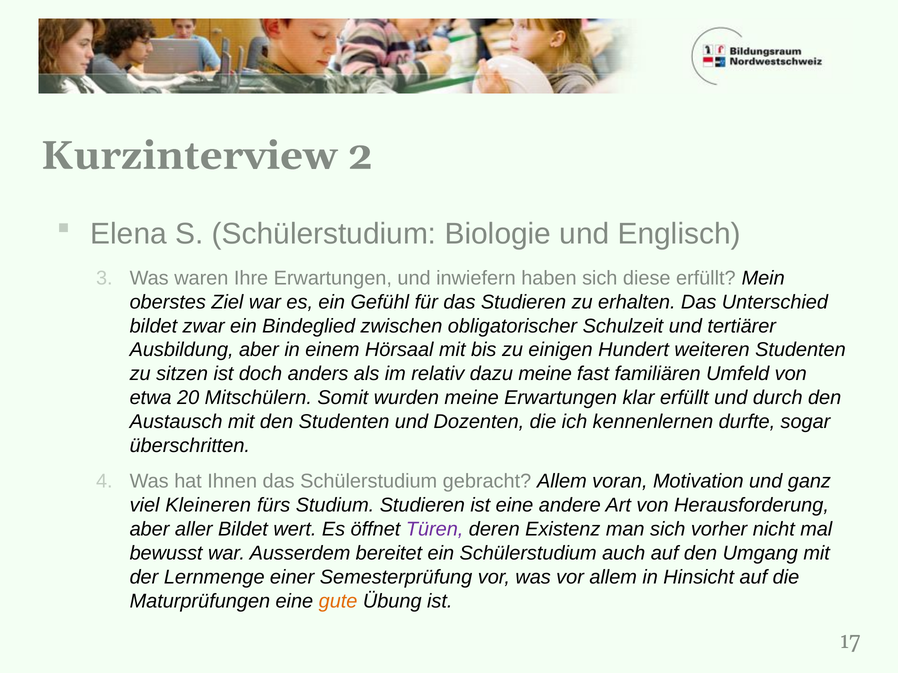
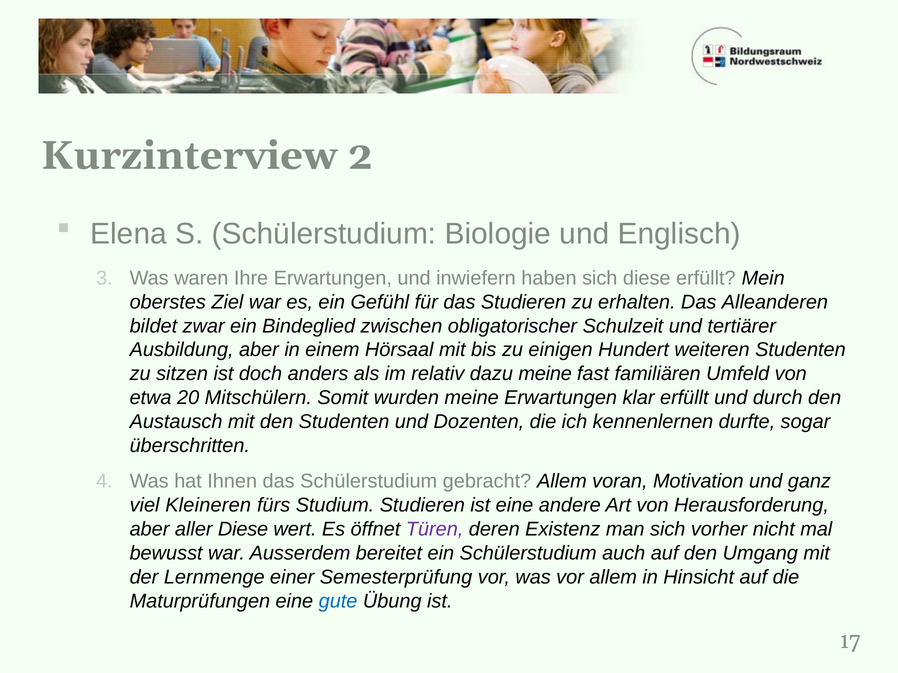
Unterschied: Unterschied -> Alleanderen
aller Bildet: Bildet -> Diese
gute colour: orange -> blue
